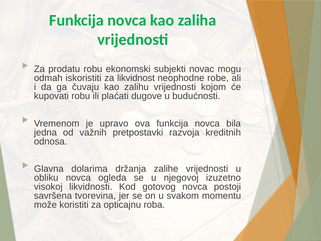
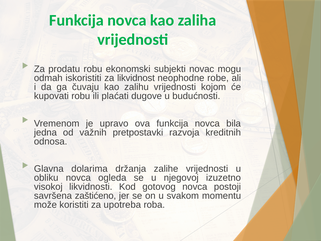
tvorevina: tvorevina -> zaštićeno
opticajnu: opticajnu -> upotreba
